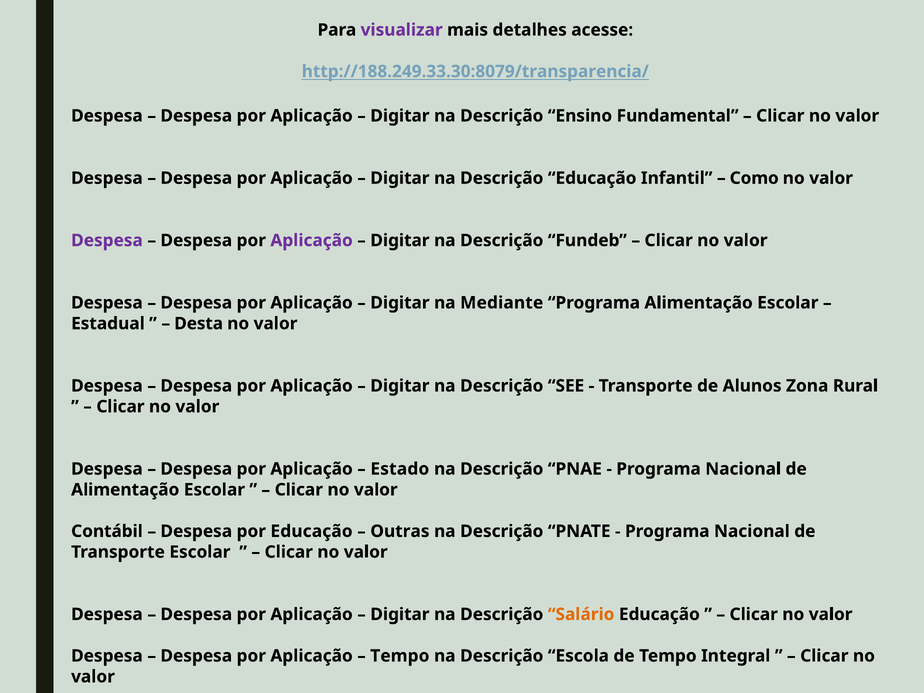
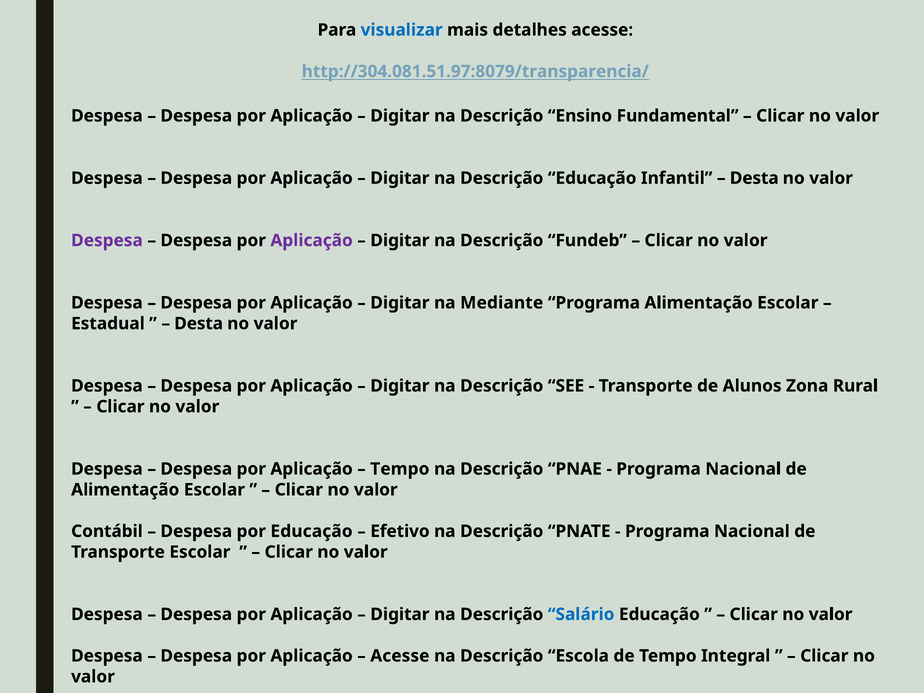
visualizar colour: purple -> blue
http://188.249.33.30:8079/transparencia/: http://188.249.33.30:8079/transparencia/ -> http://304.081.51.97:8079/transparencia/
Como at (754, 178): Como -> Desta
Estado at (400, 469): Estado -> Tempo
Outras: Outras -> Efetivo
Salário colour: orange -> blue
Tempo at (400, 656): Tempo -> Acesse
